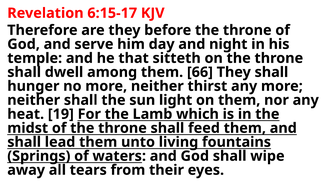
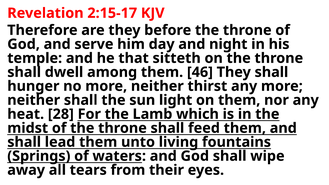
6:15-17: 6:15-17 -> 2:15-17
66: 66 -> 46
19: 19 -> 28
